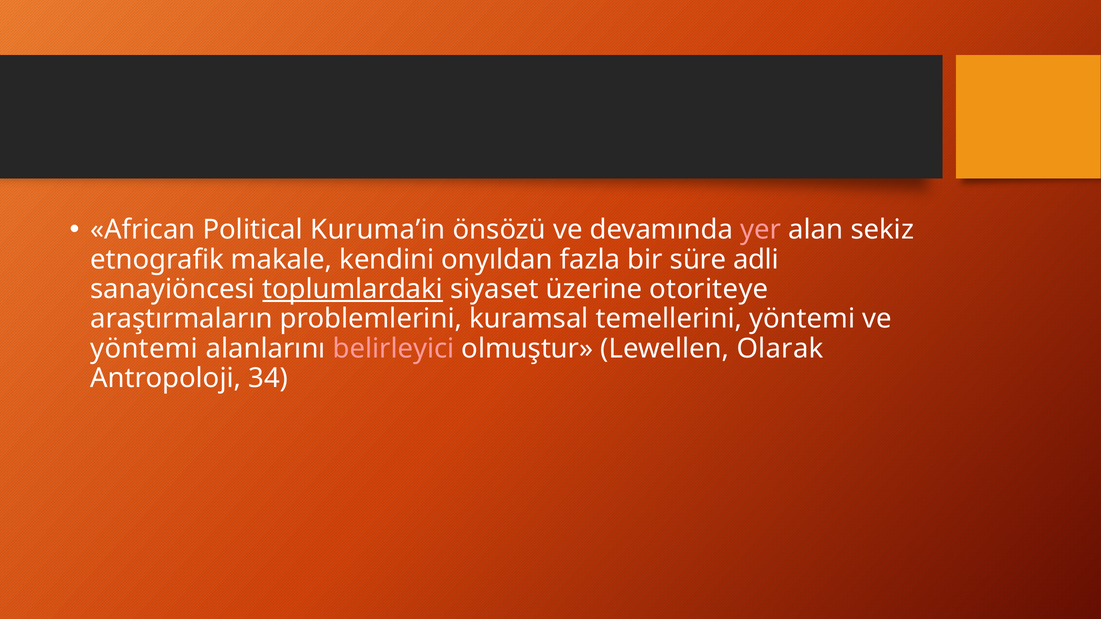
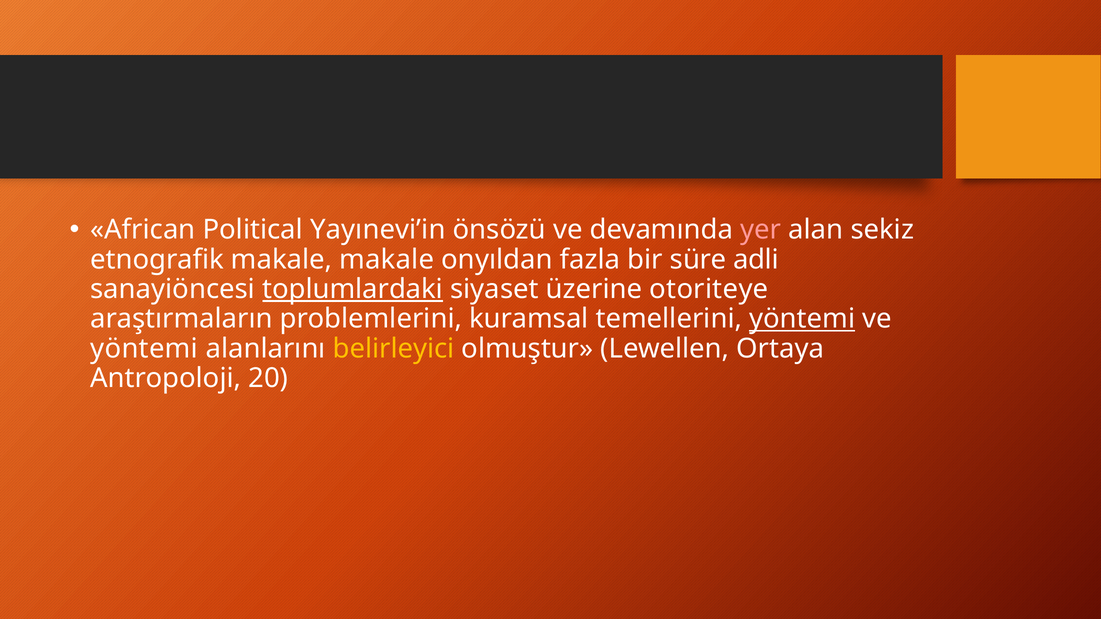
Kuruma’in: Kuruma’in -> Yayınevi’in
makale kendini: kendini -> makale
yöntemi at (802, 319) underline: none -> present
belirleyici colour: pink -> yellow
Olarak: Olarak -> Ortaya
34: 34 -> 20
